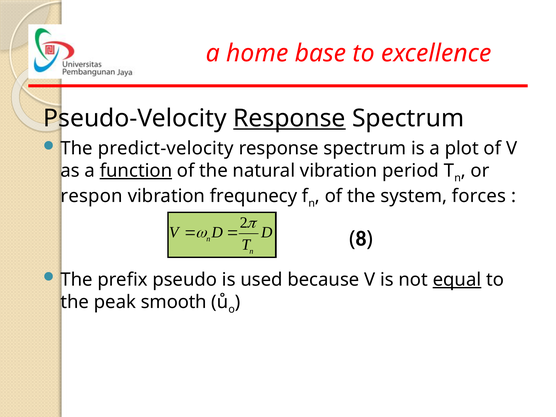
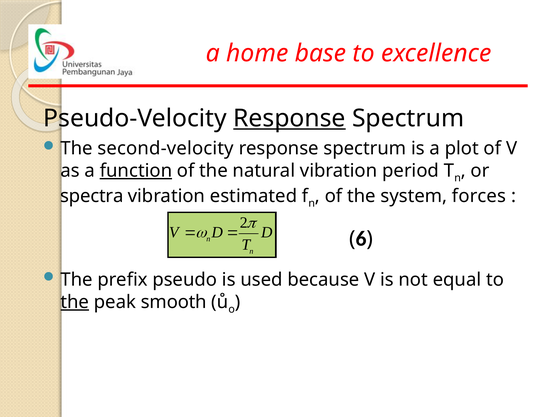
predict-velocity: predict-velocity -> second-velocity
respon: respon -> spectra
frequnecy: frequnecy -> estimated
8: 8 -> 6
equal underline: present -> none
the at (75, 302) underline: none -> present
